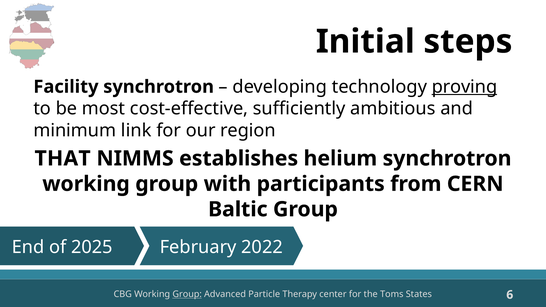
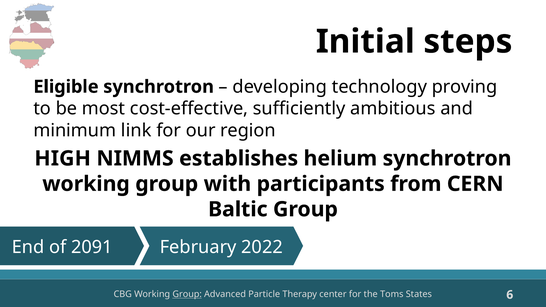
Facility: Facility -> Eligible
proving underline: present -> none
THAT: THAT -> HIGH
2025: 2025 -> 2091
